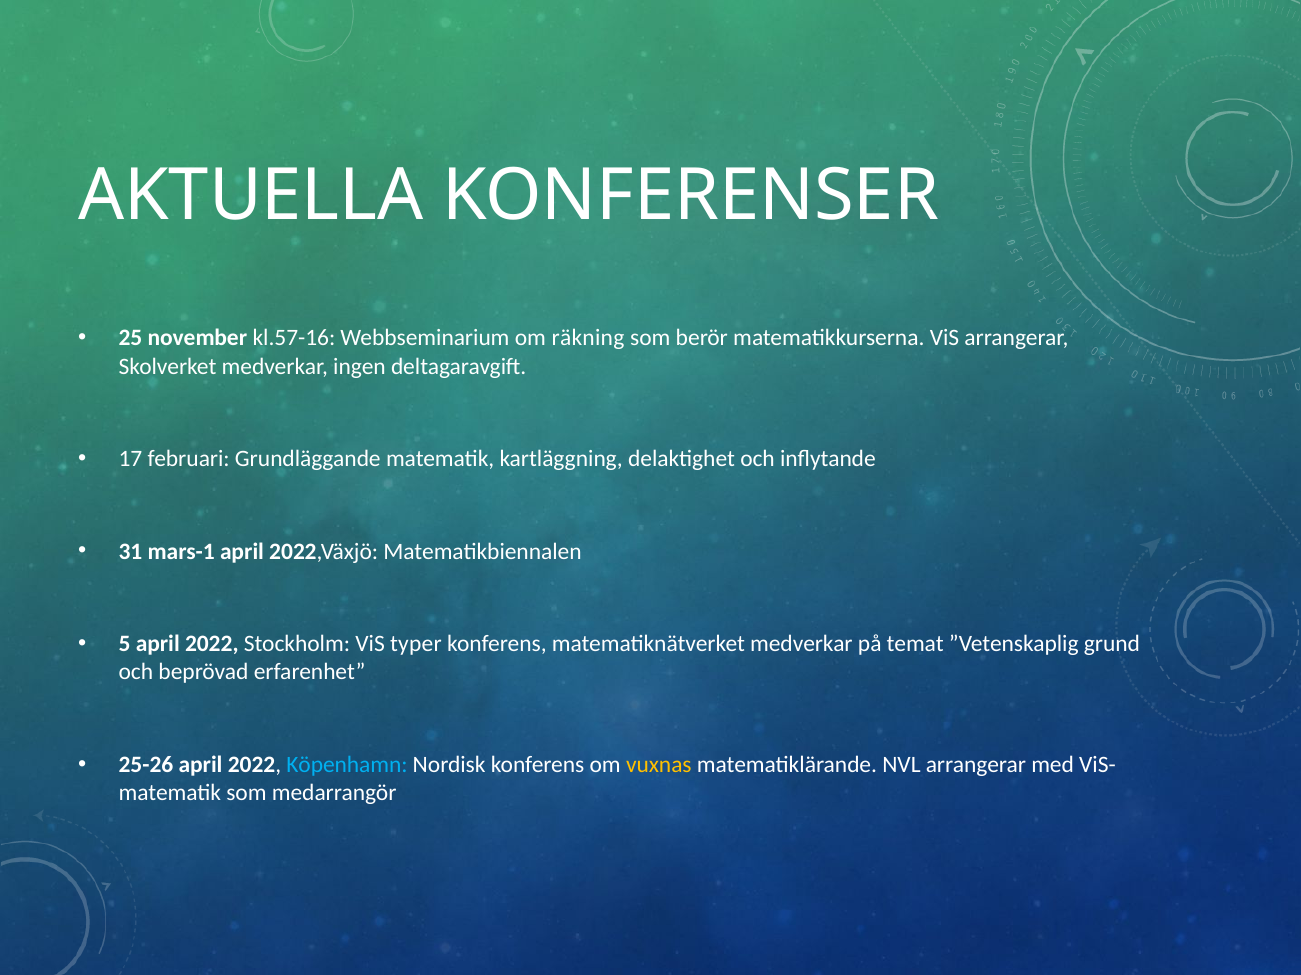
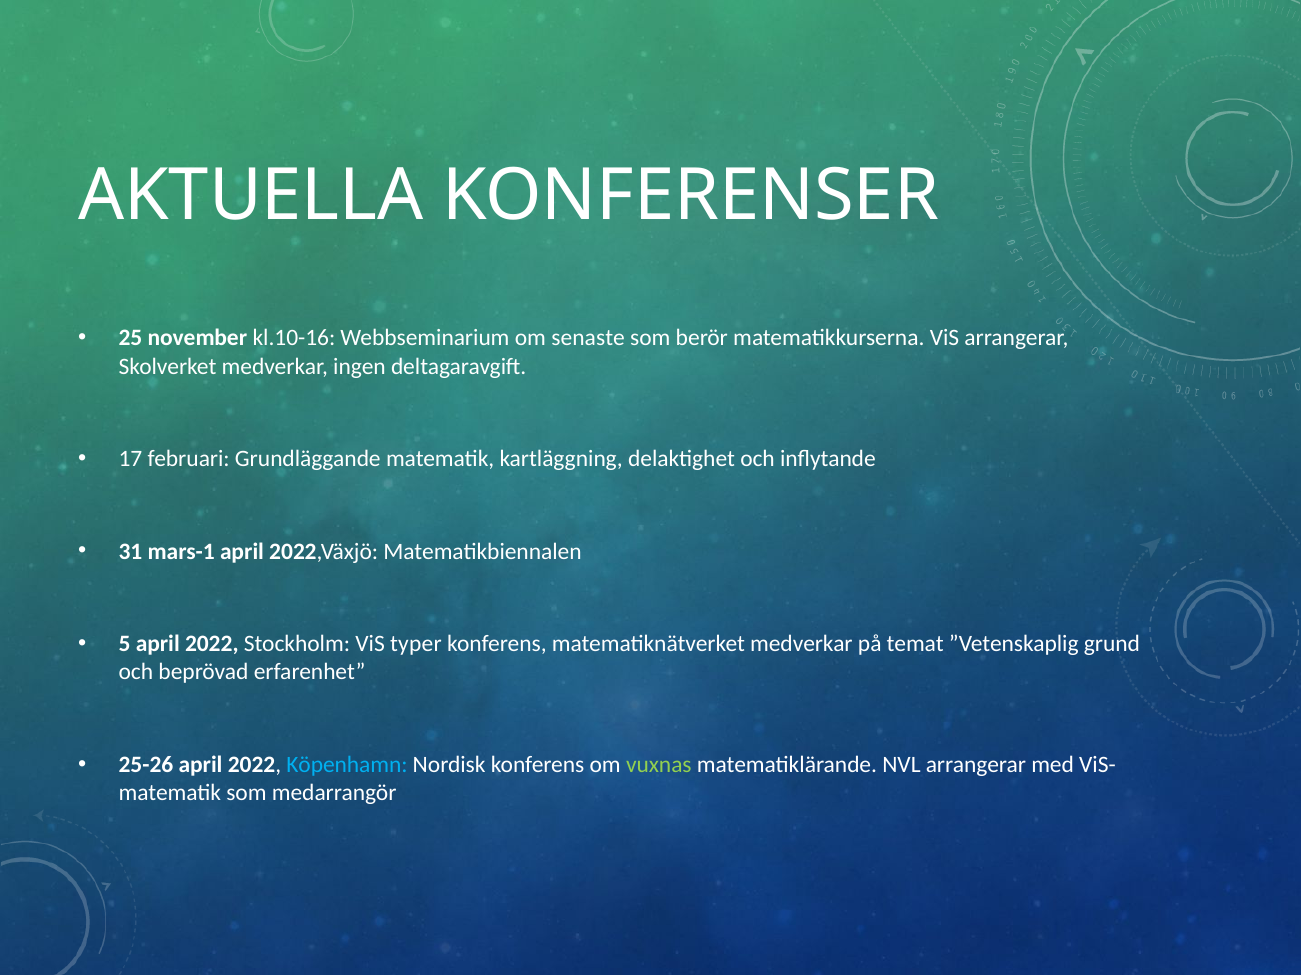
kl.57-16: kl.57-16 -> kl.10-16
räkning: räkning -> senaste
vuxnas colour: yellow -> light green
